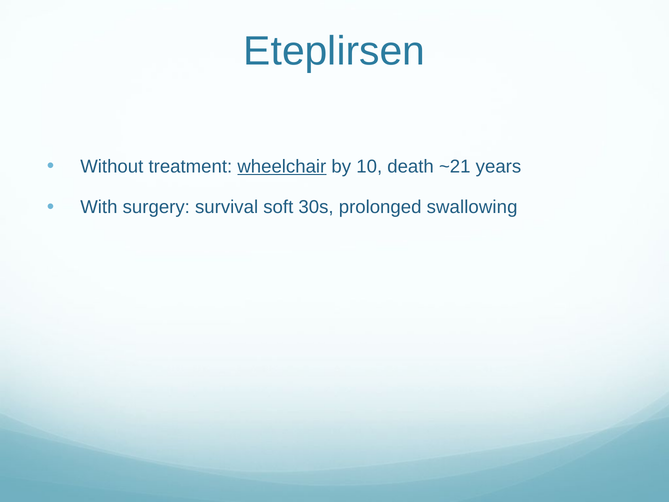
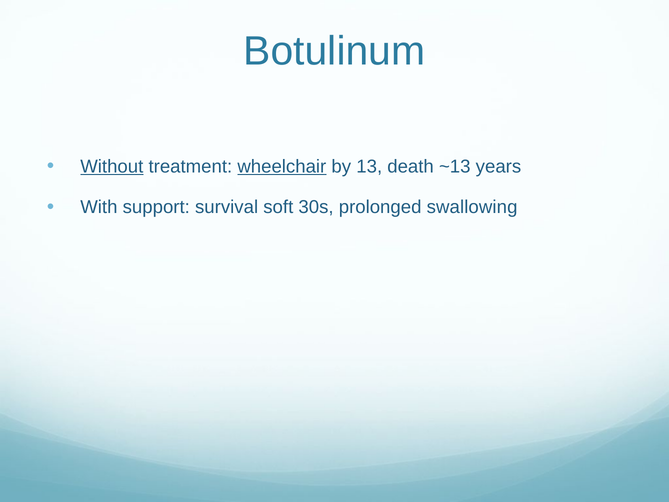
Eteplirsen: Eteplirsen -> Botulinum
Without underline: none -> present
10: 10 -> 13
~21: ~21 -> ~13
surgery: surgery -> support
